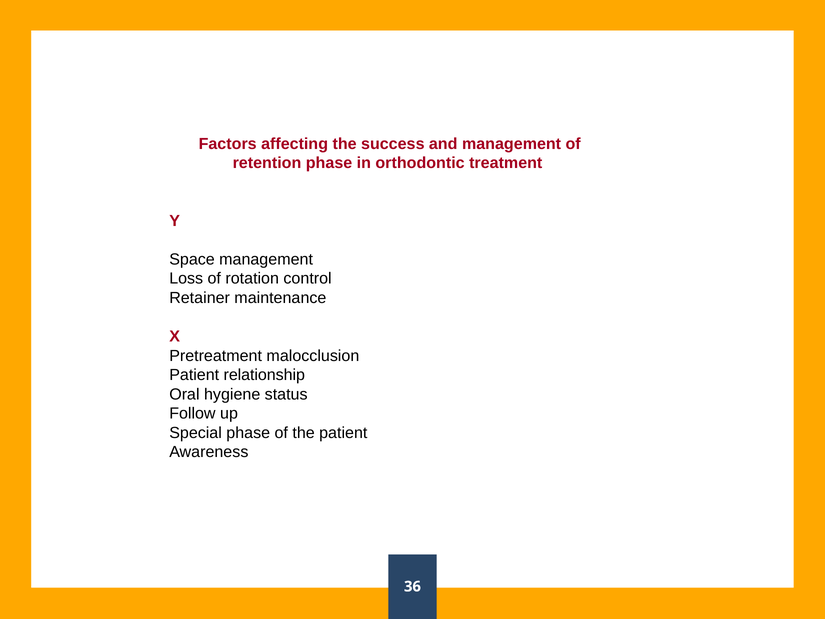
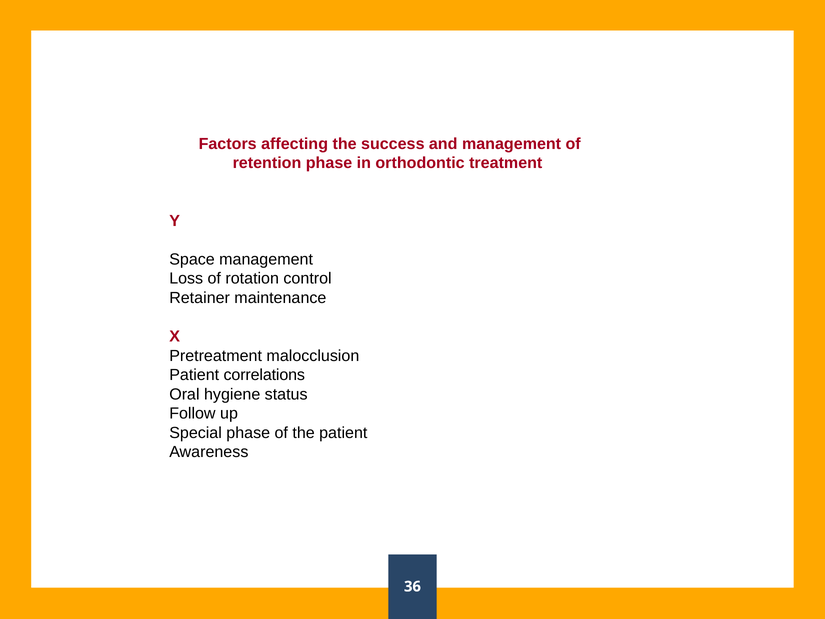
relationship: relationship -> correlations
